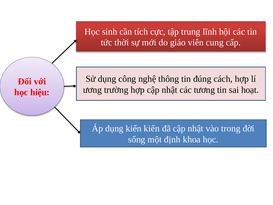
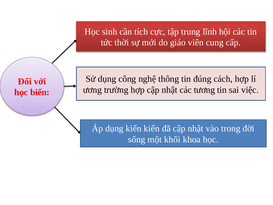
hoạt: hoạt -> việc
hiệu: hiệu -> biến
định: định -> khối
